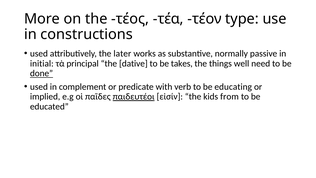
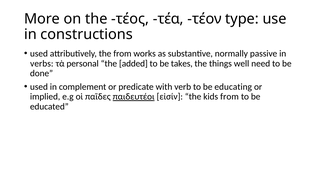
the later: later -> from
initial: initial -> verbs
principal: principal -> personal
dative: dative -> added
done underline: present -> none
